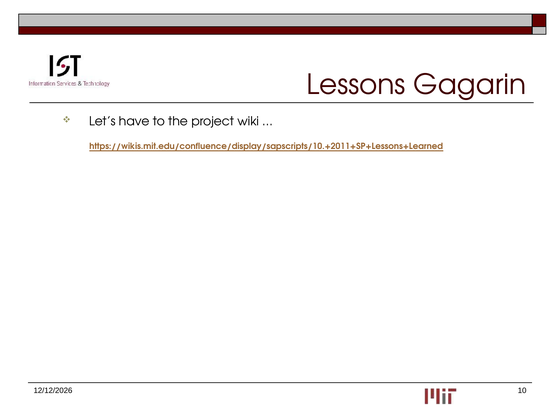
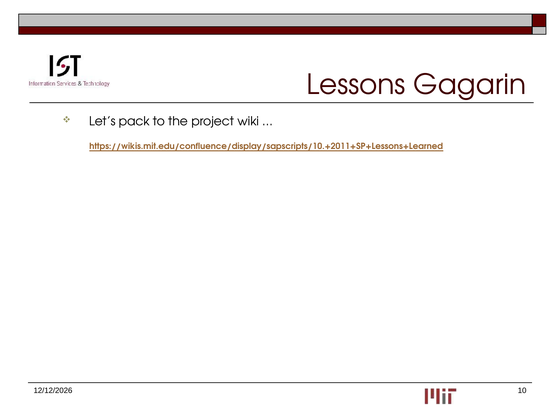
have: have -> pack
